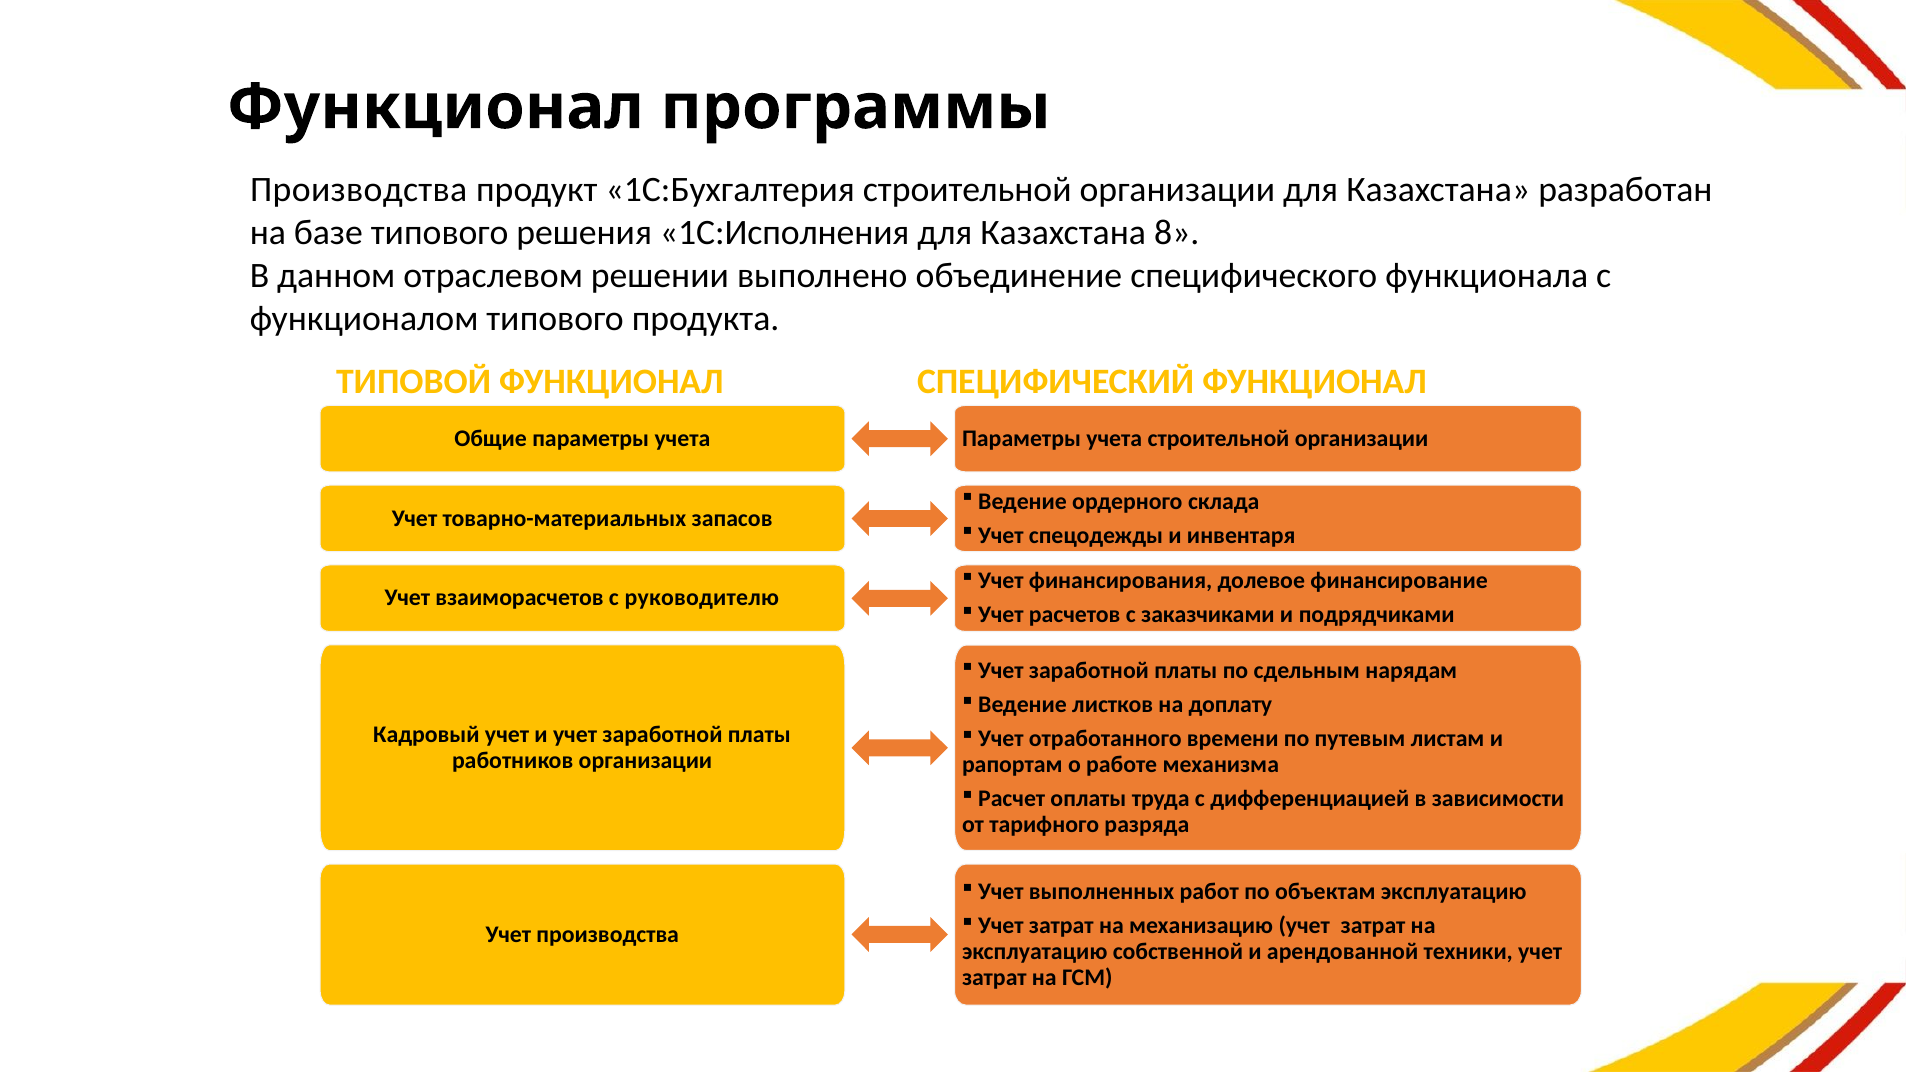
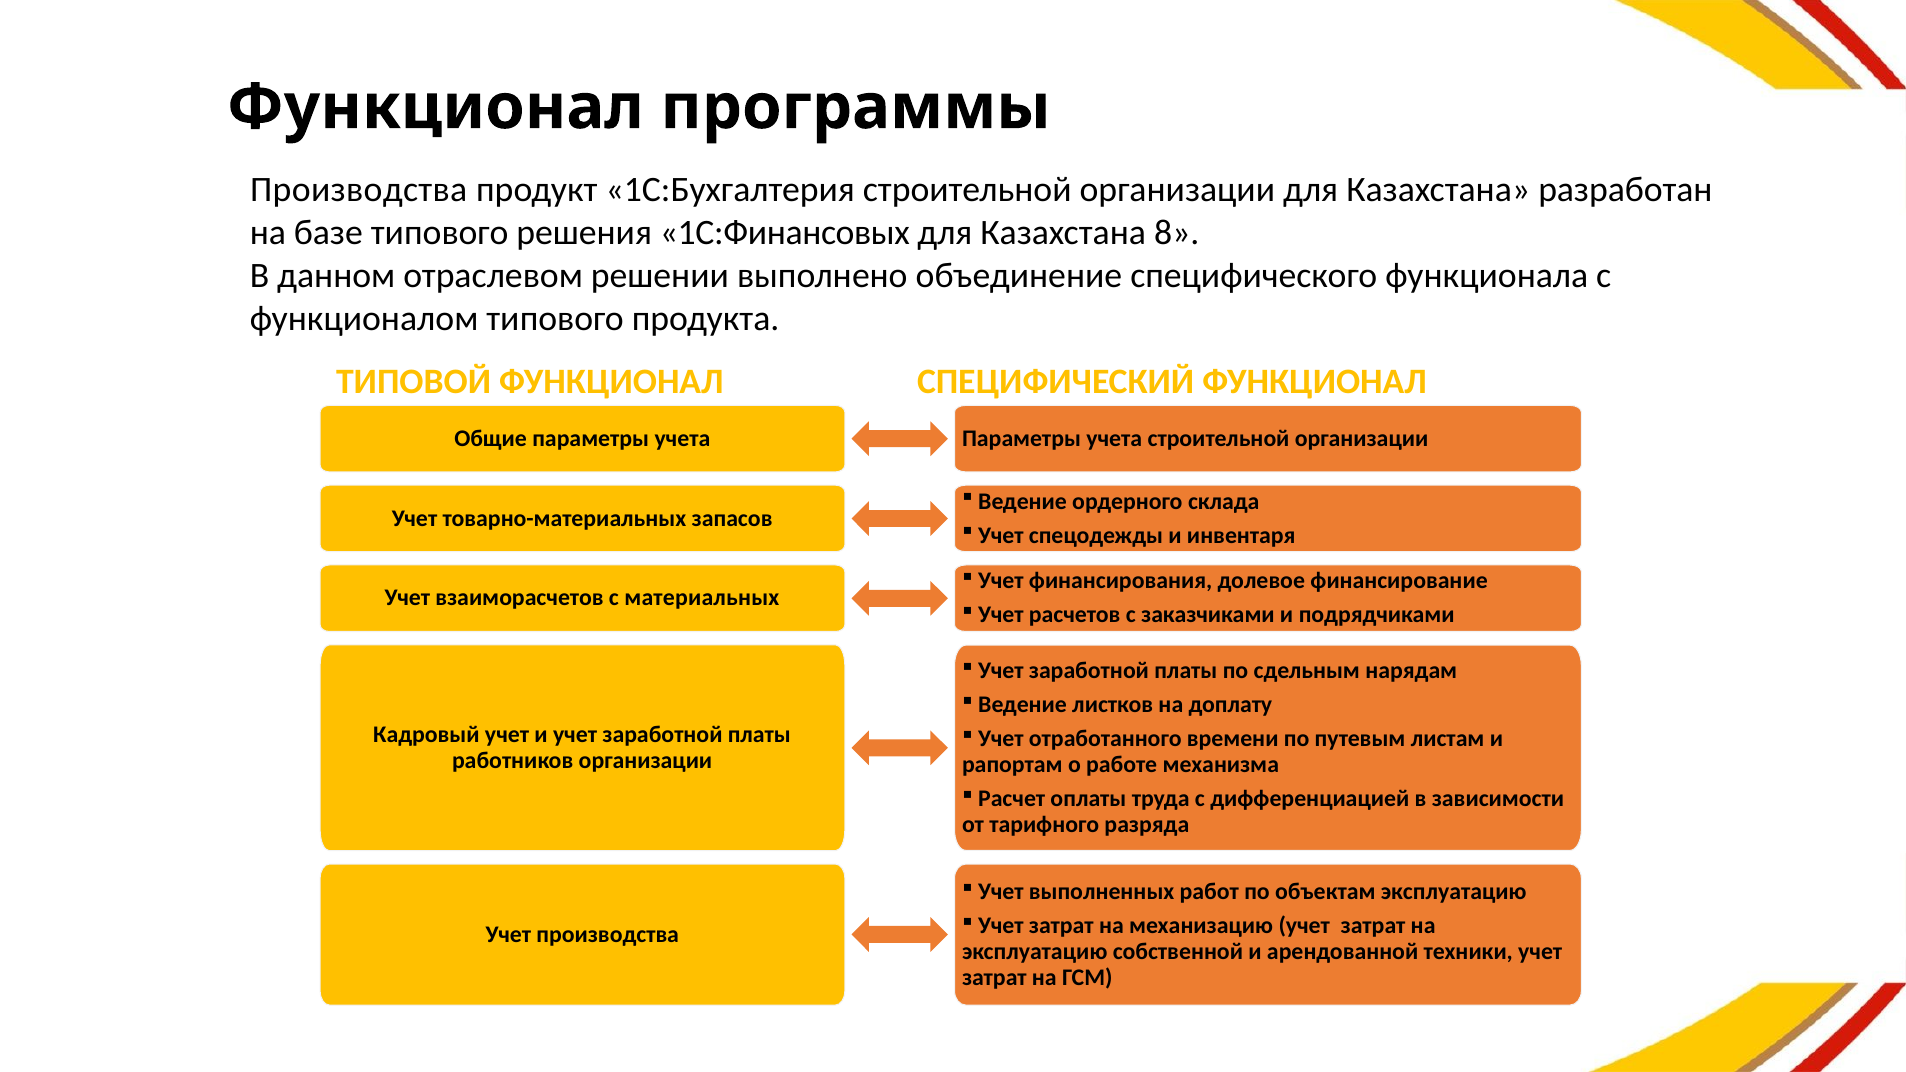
1С:Исполнения: 1С:Исполнения -> 1С:Финансовых
руководителю: руководителю -> материальных
